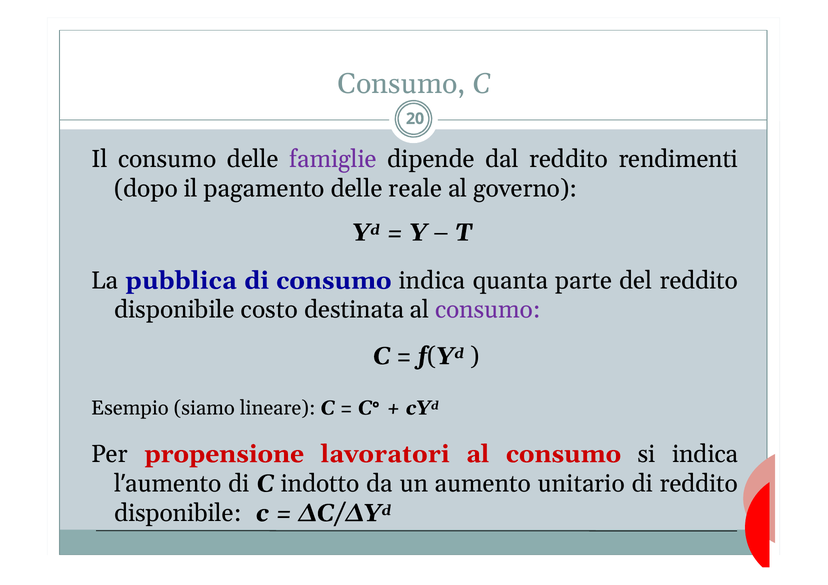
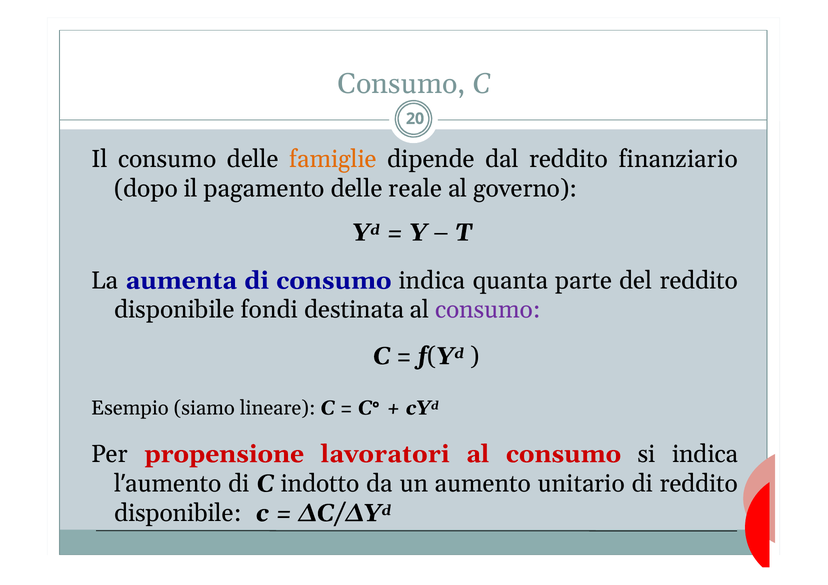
famiglie colour: purple -> orange
rendimenti: rendimenti -> finanziario
pubblica: pubblica -> aumenta
costo: costo -> fondi
